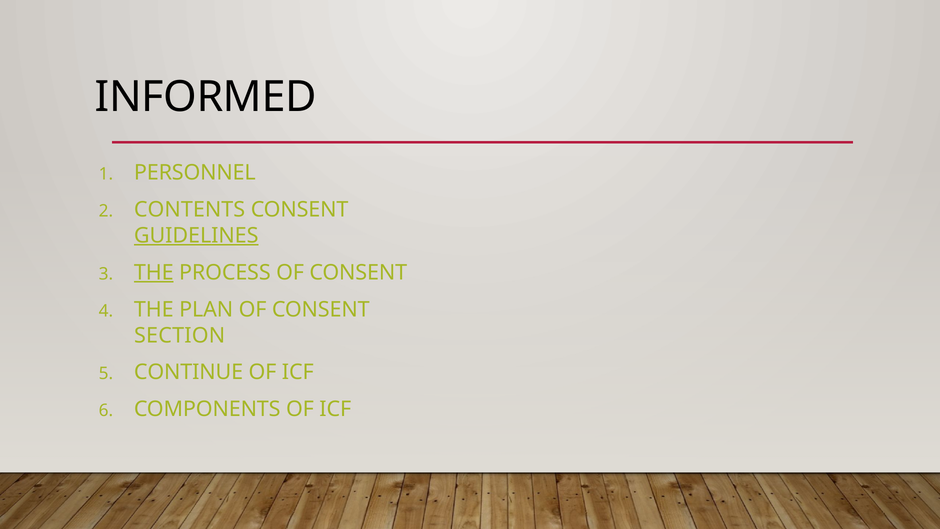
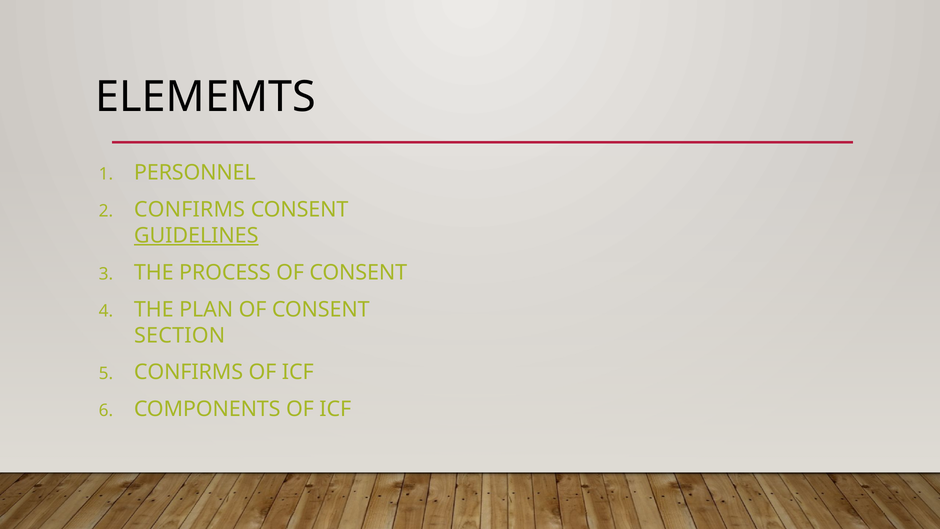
INFORMED: INFORMED -> ELEMEMTS
CONTENTS at (190, 210): CONTENTS -> CONFIRMS
THE at (154, 272) underline: present -> none
CONTINUE at (189, 372): CONTINUE -> CONFIRMS
